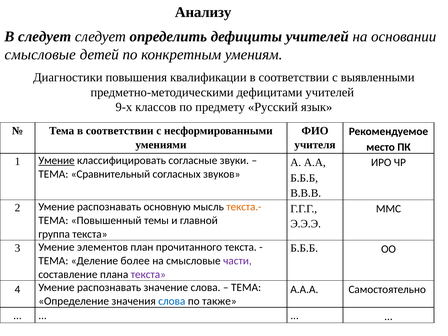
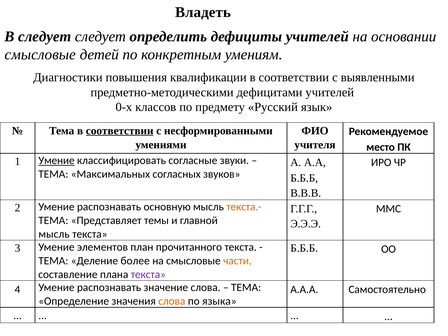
Анализу: Анализу -> Владеть
9-х: 9-х -> 0-х
соответствии at (120, 131) underline: none -> present
Сравнительный: Сравнительный -> Максимальных
Повышенный: Повышенный -> Представляет
группа at (54, 234): группа -> мысль
части colour: purple -> orange
слова at (172, 301) colour: blue -> orange
также: также -> языка
